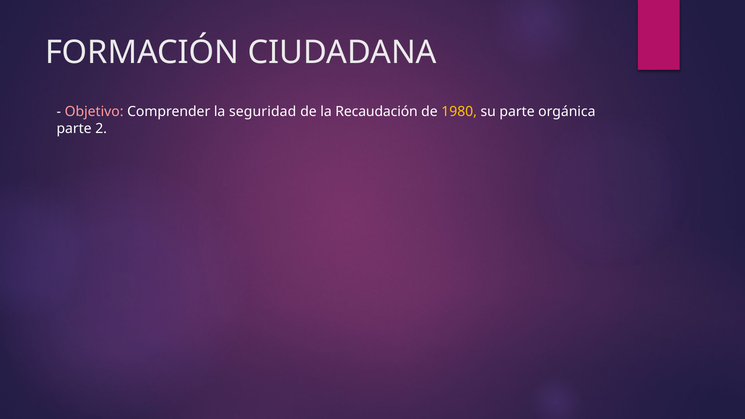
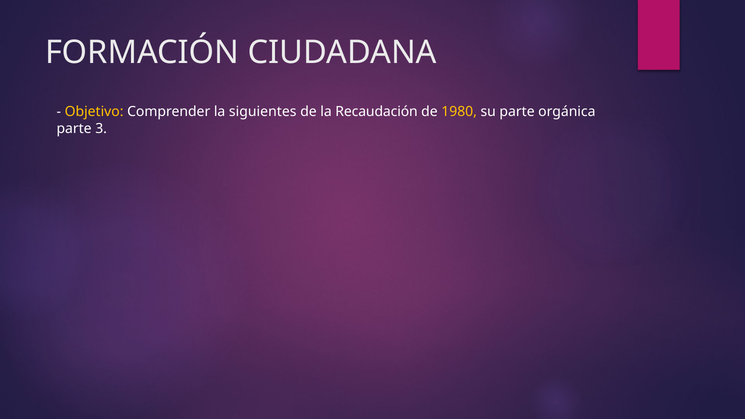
Objetivo colour: pink -> yellow
seguridad: seguridad -> siguientes
2: 2 -> 3
